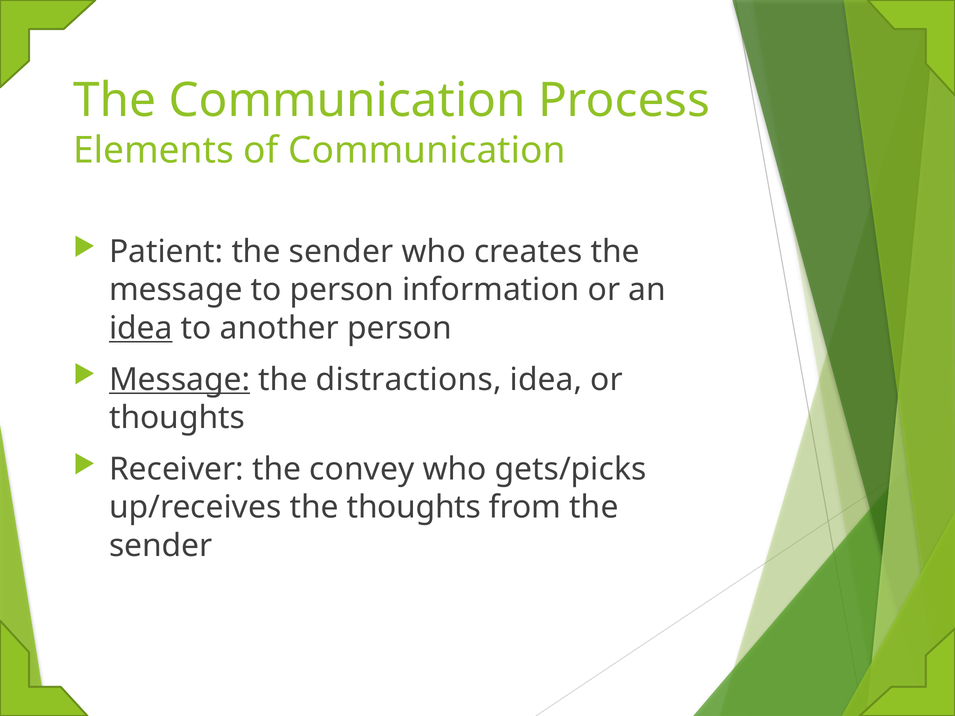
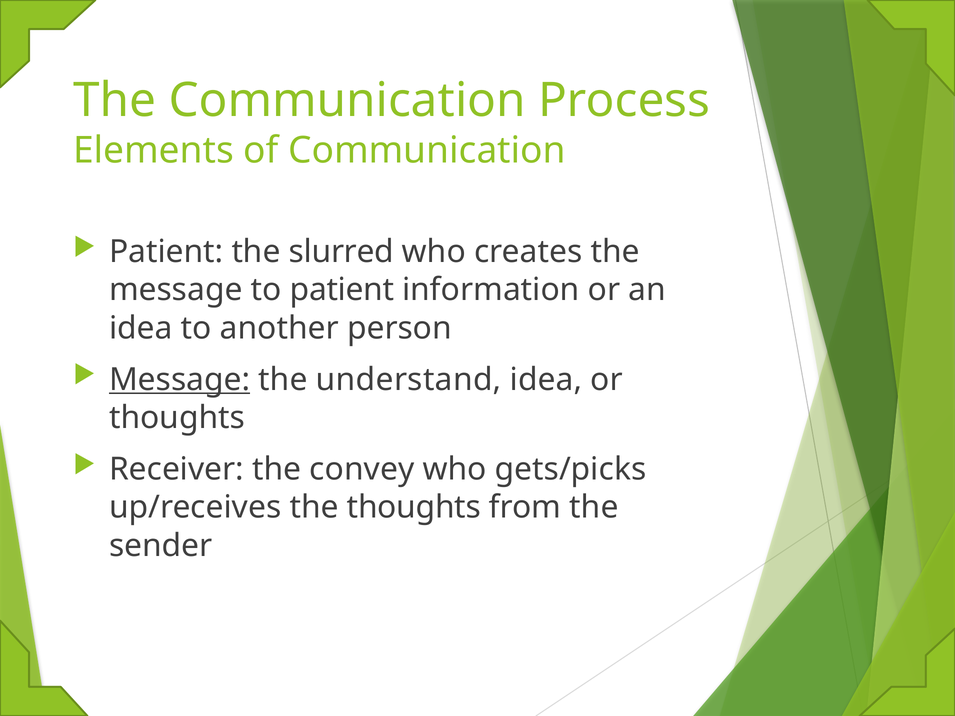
sender at (341, 252): sender -> slurred
to person: person -> patient
idea at (141, 328) underline: present -> none
distractions: distractions -> understand
